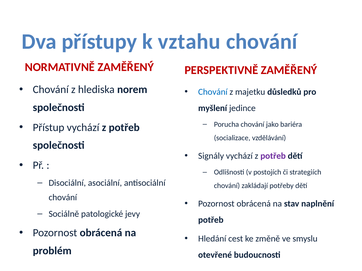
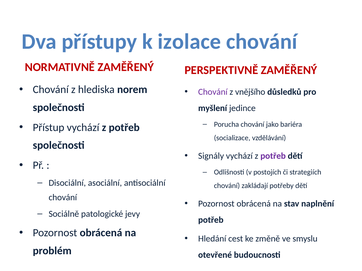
vztahu: vztahu -> izolace
Chování at (213, 92) colour: blue -> purple
majetku: majetku -> vnějšího
